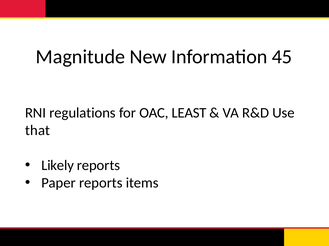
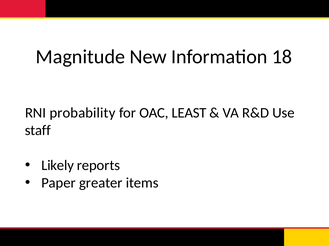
45: 45 -> 18
regulations: regulations -> probability
that: that -> staff
Paper reports: reports -> greater
